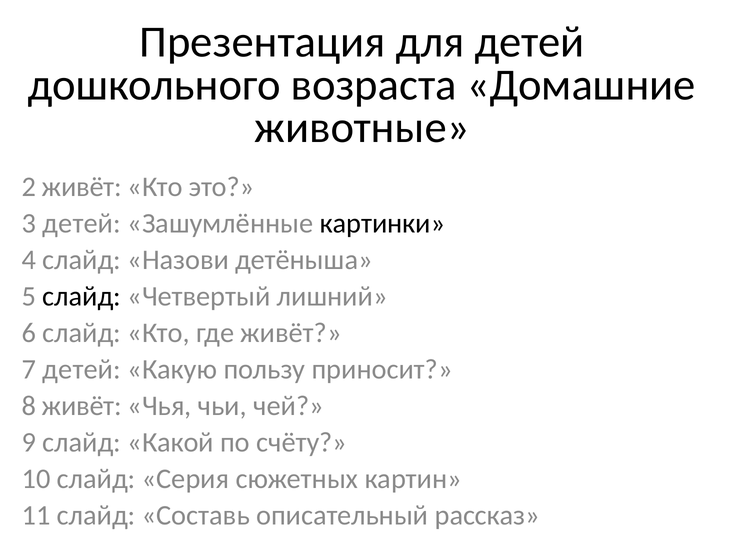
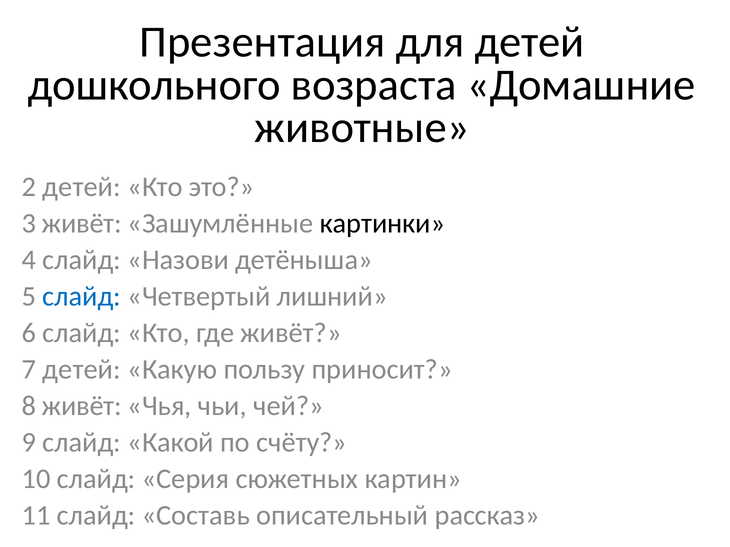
2 живёт: живёт -> детей
3 детей: детей -> живёт
слайд at (82, 297) colour: black -> blue
